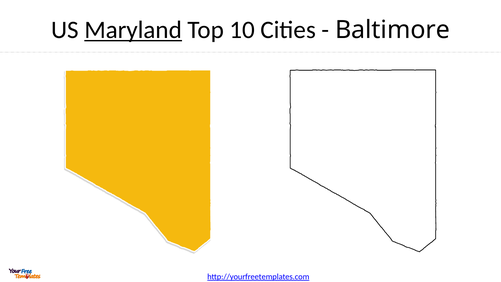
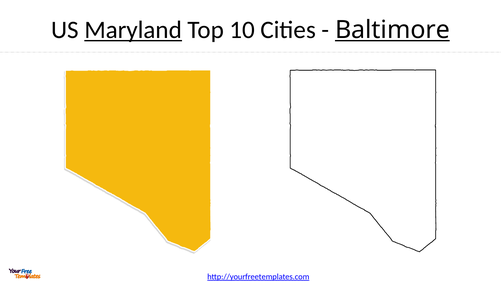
Baltimore underline: none -> present
